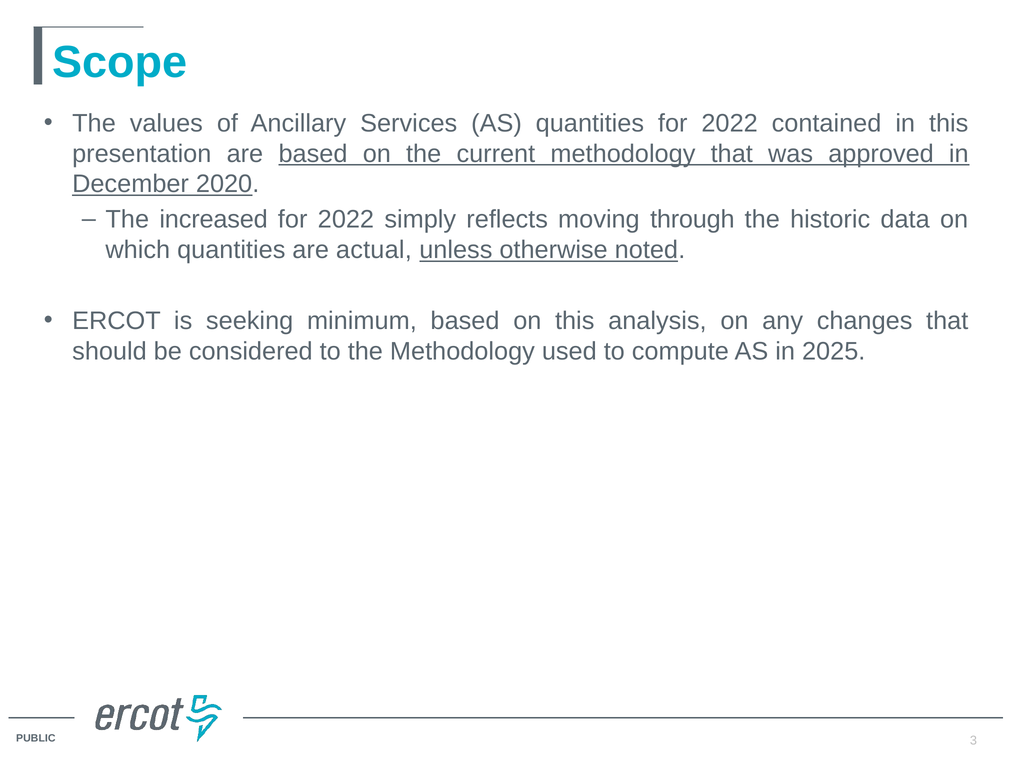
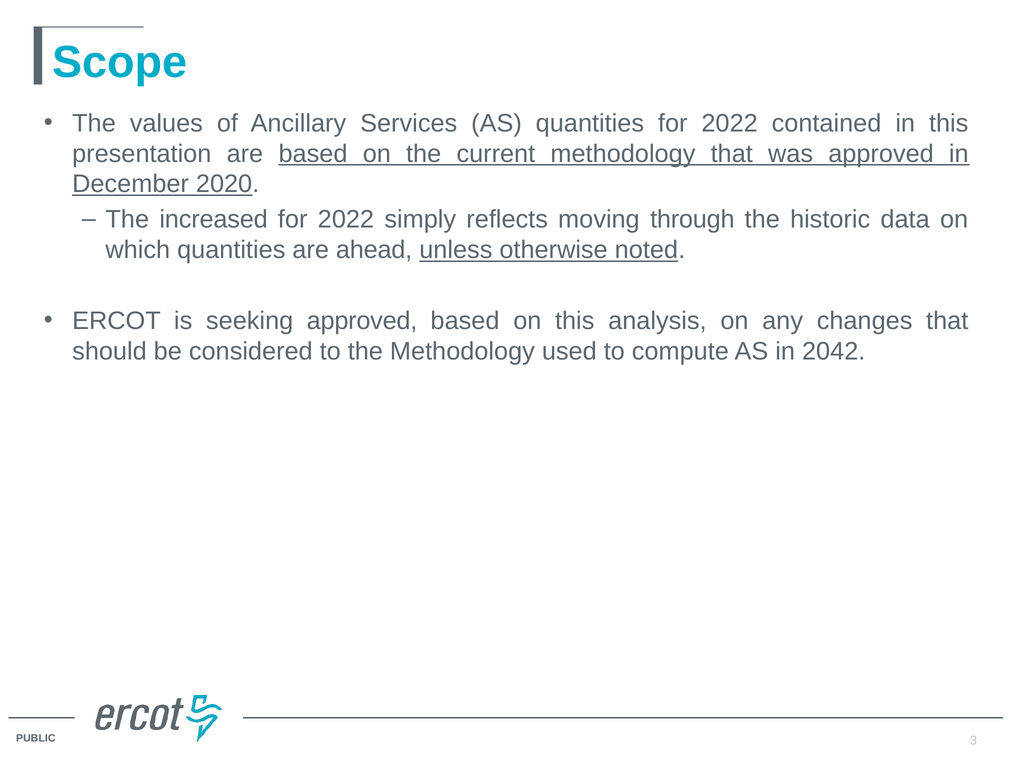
actual: actual -> ahead
seeking minimum: minimum -> approved
2025: 2025 -> 2042
